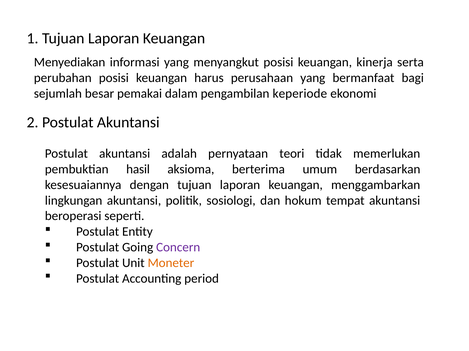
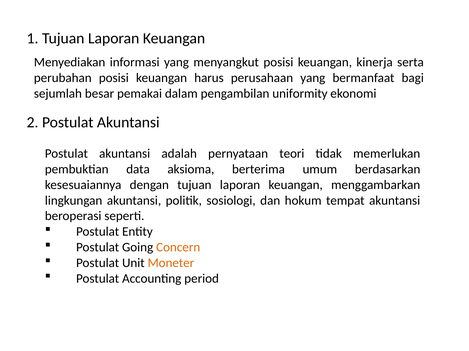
keperiode: keperiode -> uniformity
hasil: hasil -> data
Concern colour: purple -> orange
